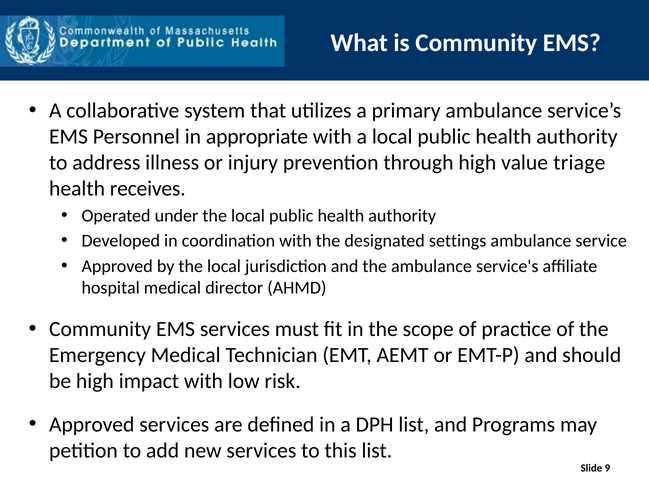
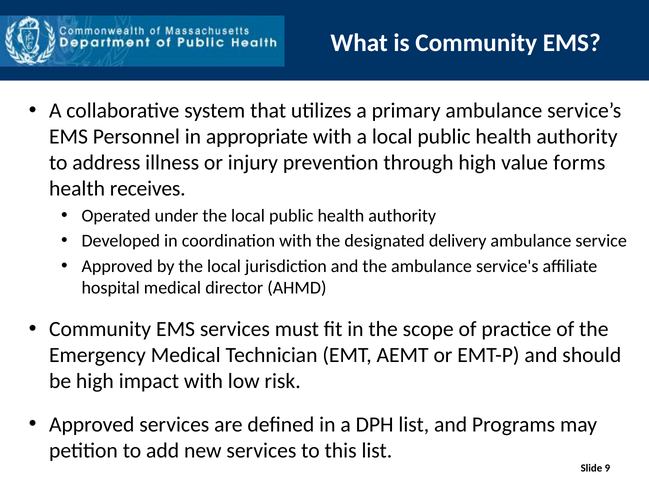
triage: triage -> forms
settings: settings -> delivery
